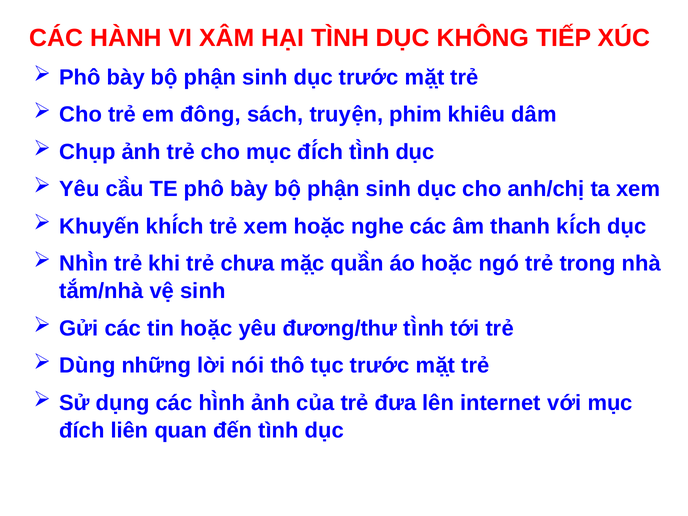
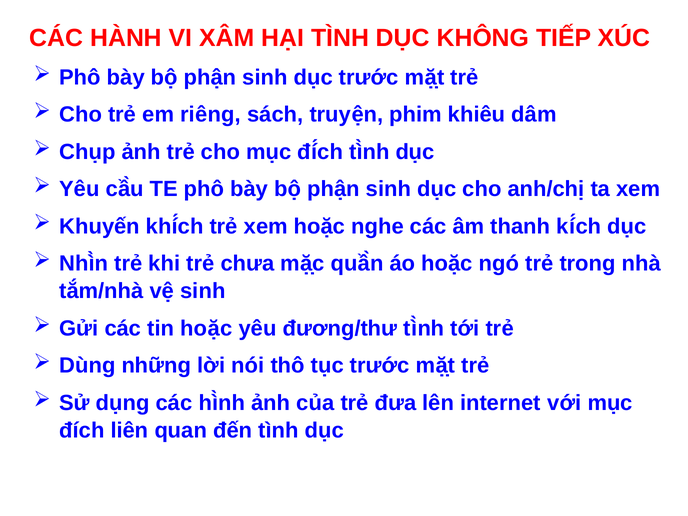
đông: đông -> riêng
